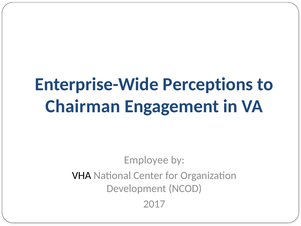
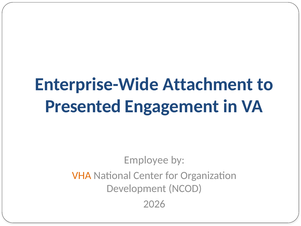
Perceptions: Perceptions -> Attachment
Chairman: Chairman -> Presented
VHA colour: black -> orange
2017: 2017 -> 2026
